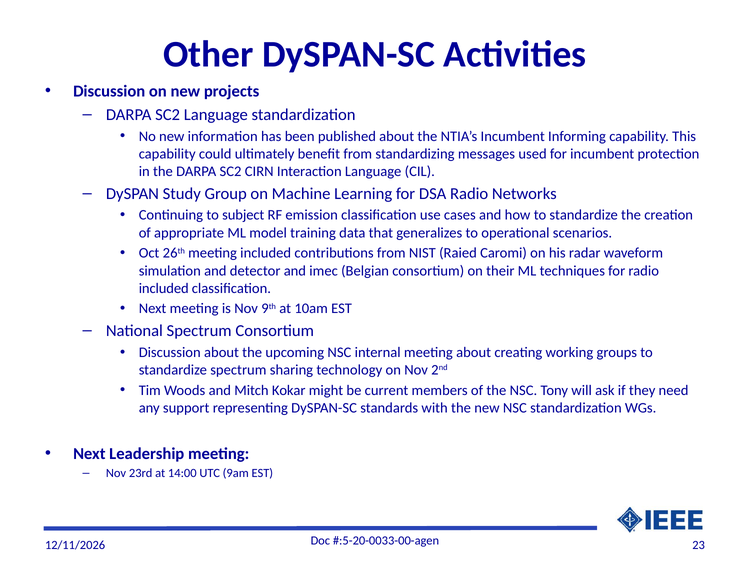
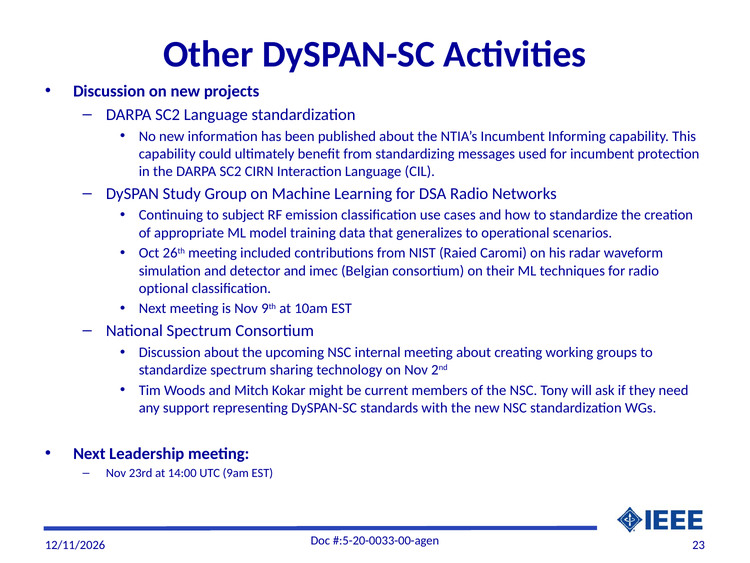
included at (164, 288): included -> optional
